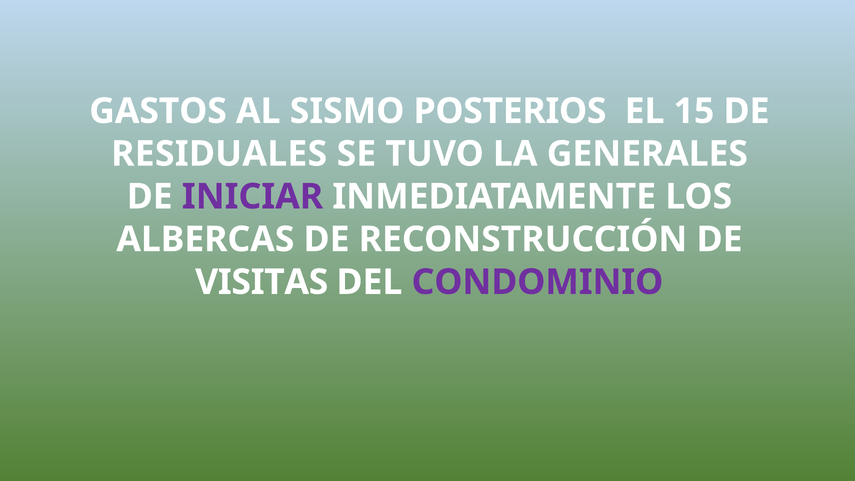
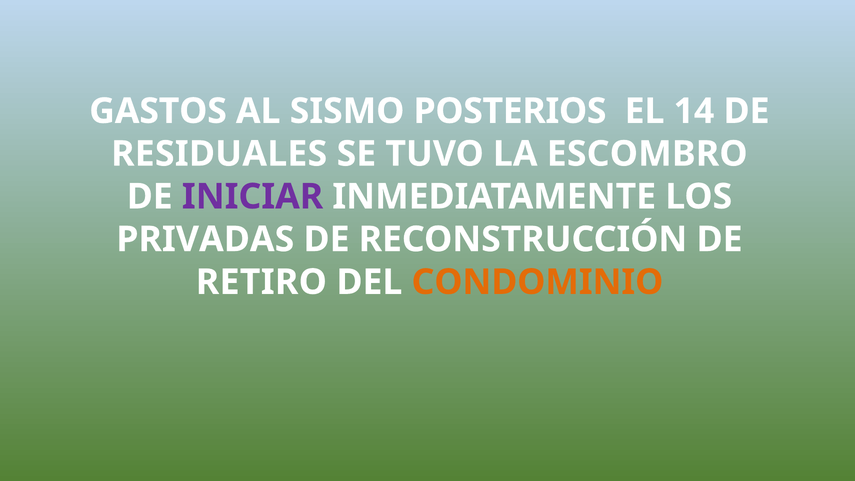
15: 15 -> 14
GENERALES: GENERALES -> ESCOMBRO
ALBERCAS: ALBERCAS -> PRIVADAS
VISITAS: VISITAS -> RETIRO
CONDOMINIO colour: purple -> orange
